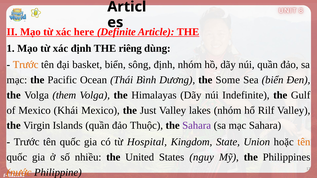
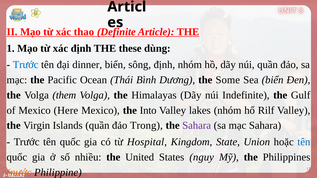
here: here -> thao
riêng: riêng -> these
Trước at (26, 65) colour: orange -> blue
basket: basket -> dinner
Khái: Khái -> Here
Just: Just -> Into
Thuộc: Thuộc -> Trong
tên at (304, 142) colour: orange -> blue
